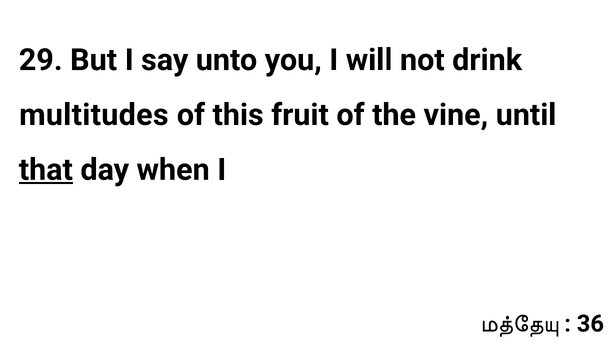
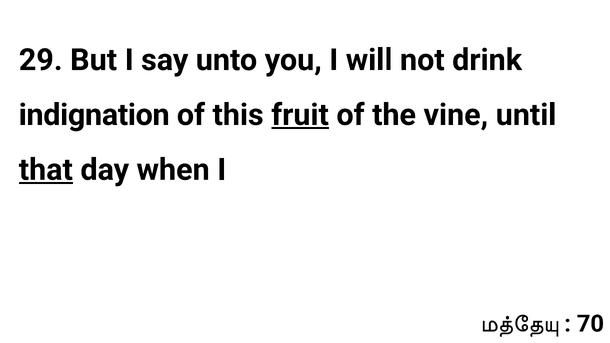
multitudes: multitudes -> indignation
fruit underline: none -> present
36: 36 -> 70
